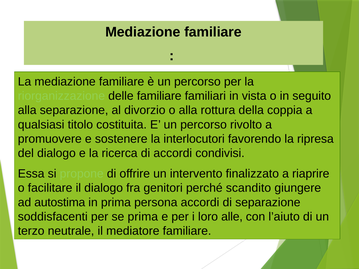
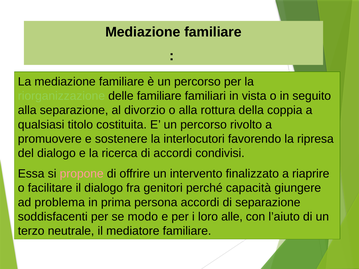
propone colour: light green -> pink
scandito: scandito -> capacità
autostima: autostima -> problema
se prima: prima -> modo
